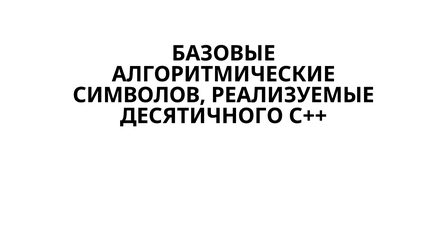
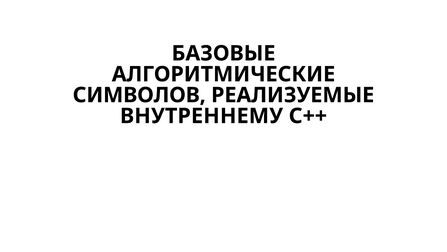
ДЕСЯТИЧНОГО: ДЕСЯТИЧНОГО -> ВНУТРЕННЕМУ
